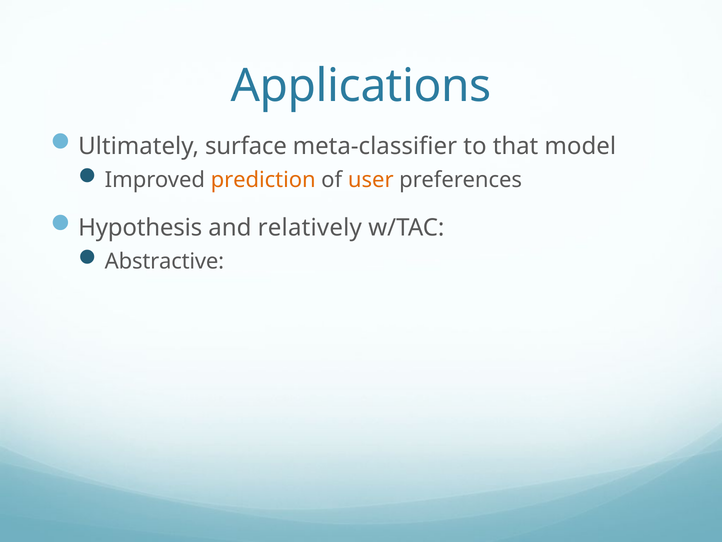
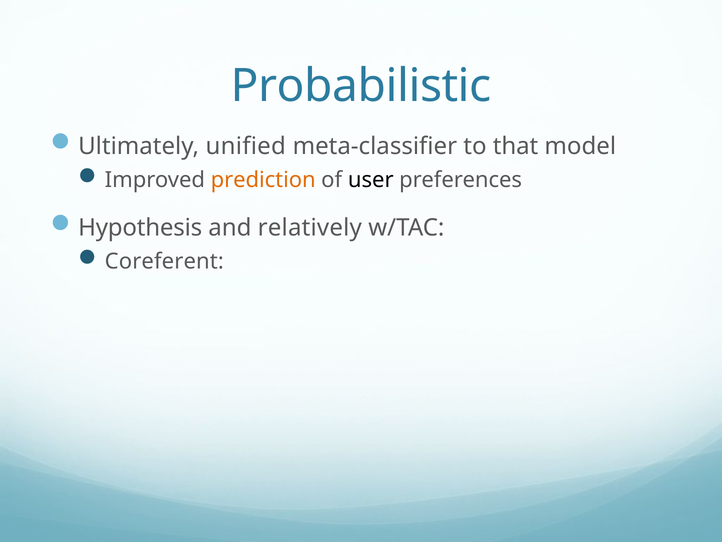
Applications: Applications -> Probabilistic
surface: surface -> unified
user colour: orange -> black
Abstractive: Abstractive -> Coreferent
